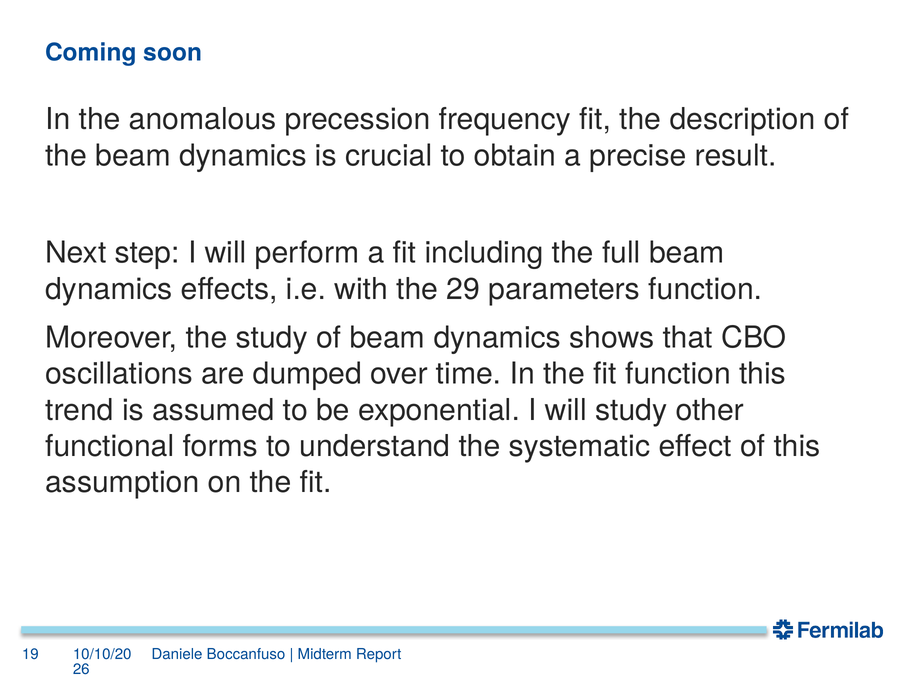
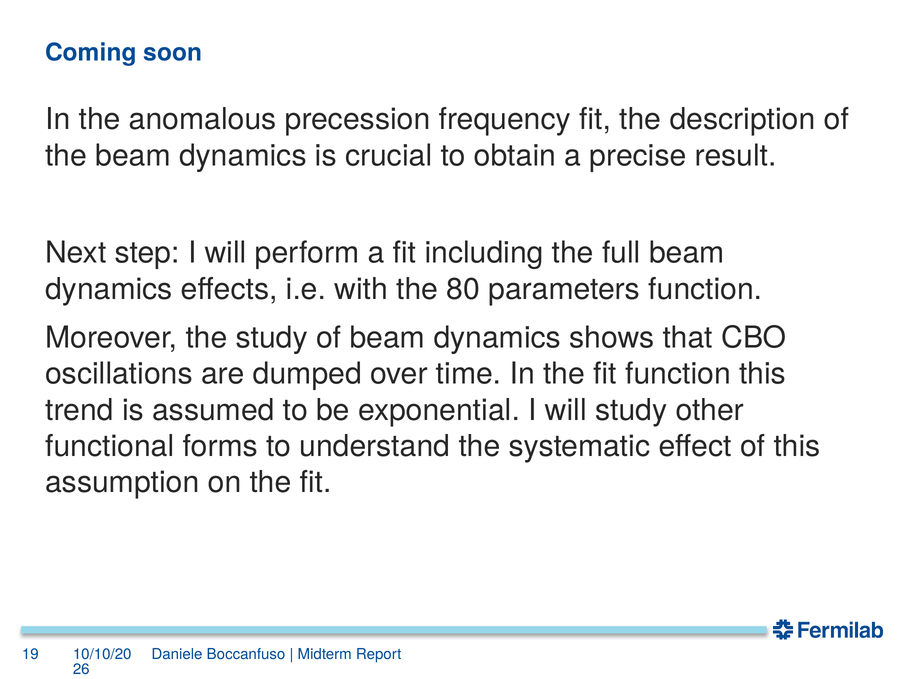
29: 29 -> 80
